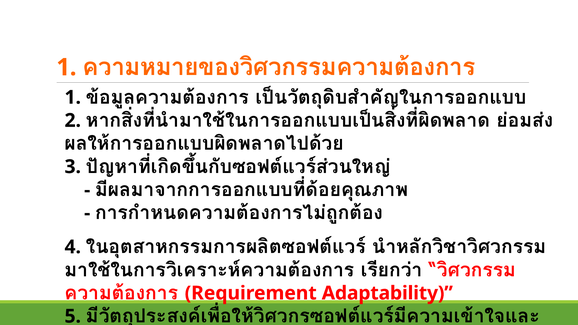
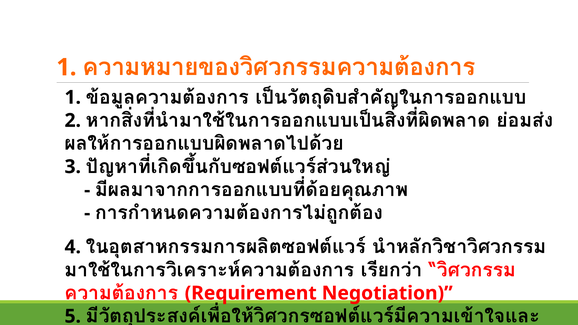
Adaptability: Adaptability -> Negotiation
